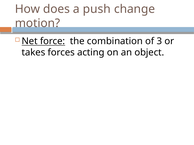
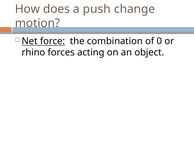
3: 3 -> 0
takes: takes -> rhino
